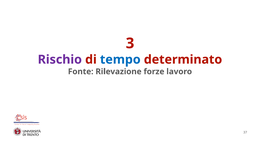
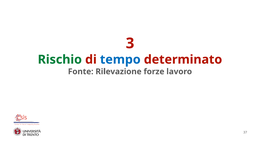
Rischio colour: purple -> green
